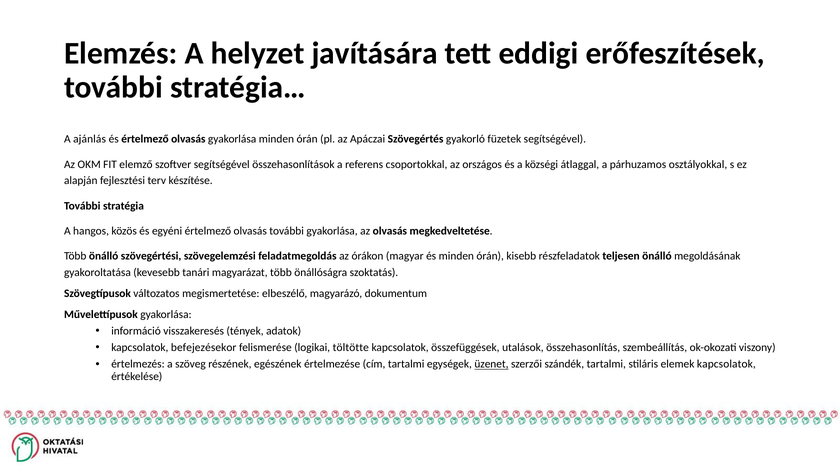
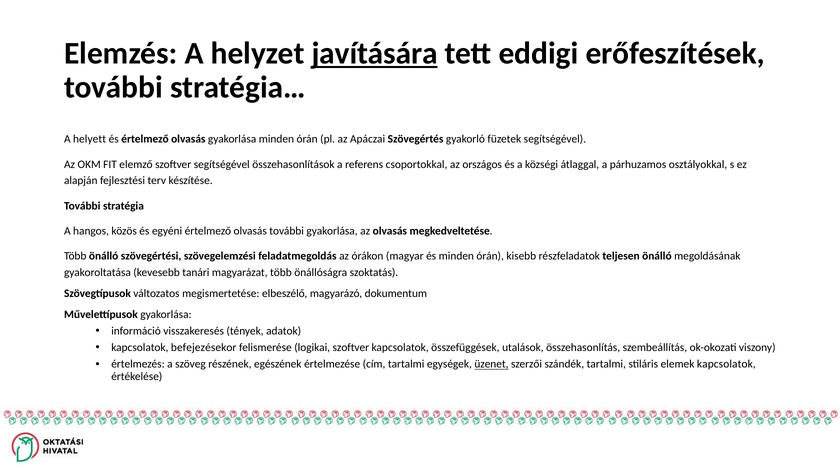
javítására underline: none -> present
ajánlás: ajánlás -> helyett
logikai töltötte: töltötte -> szoftver
